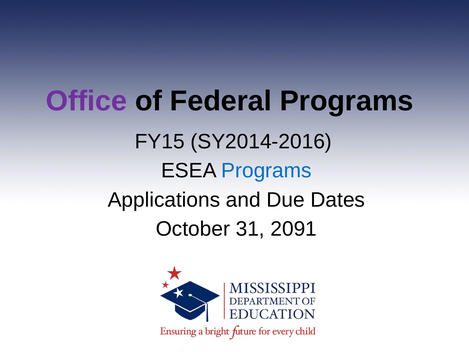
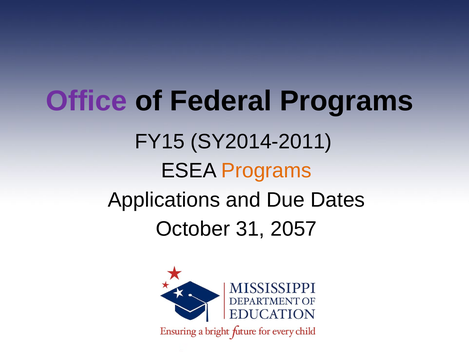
SY2014-2016: SY2014-2016 -> SY2014-2011
Programs at (266, 171) colour: blue -> orange
2091: 2091 -> 2057
